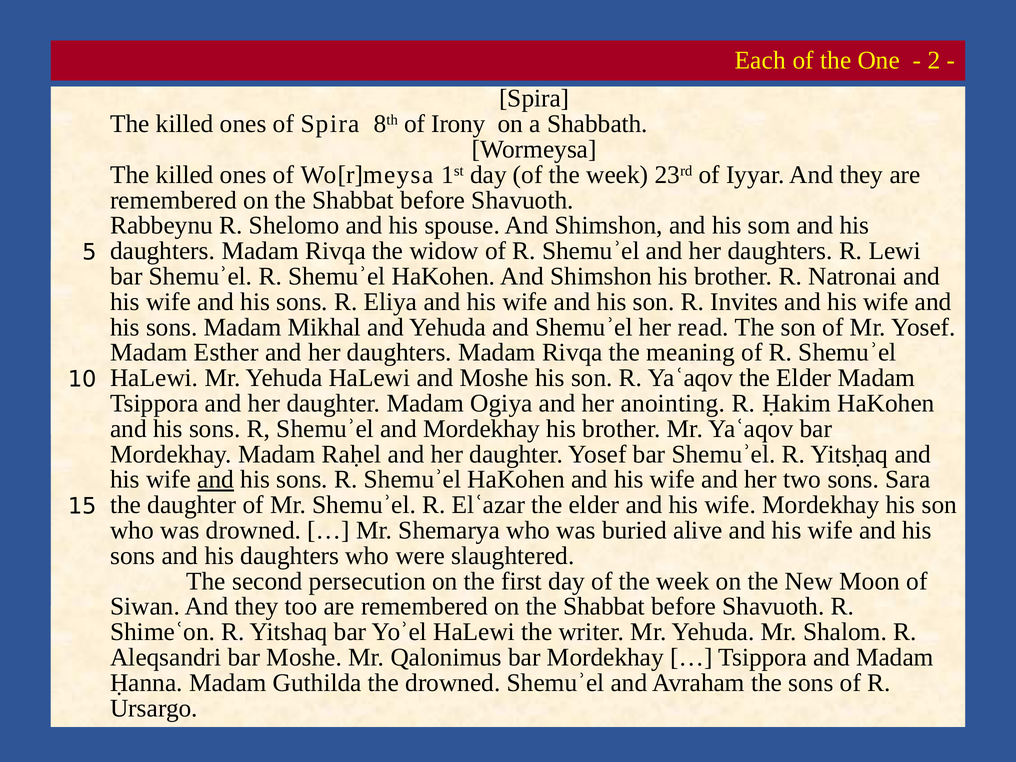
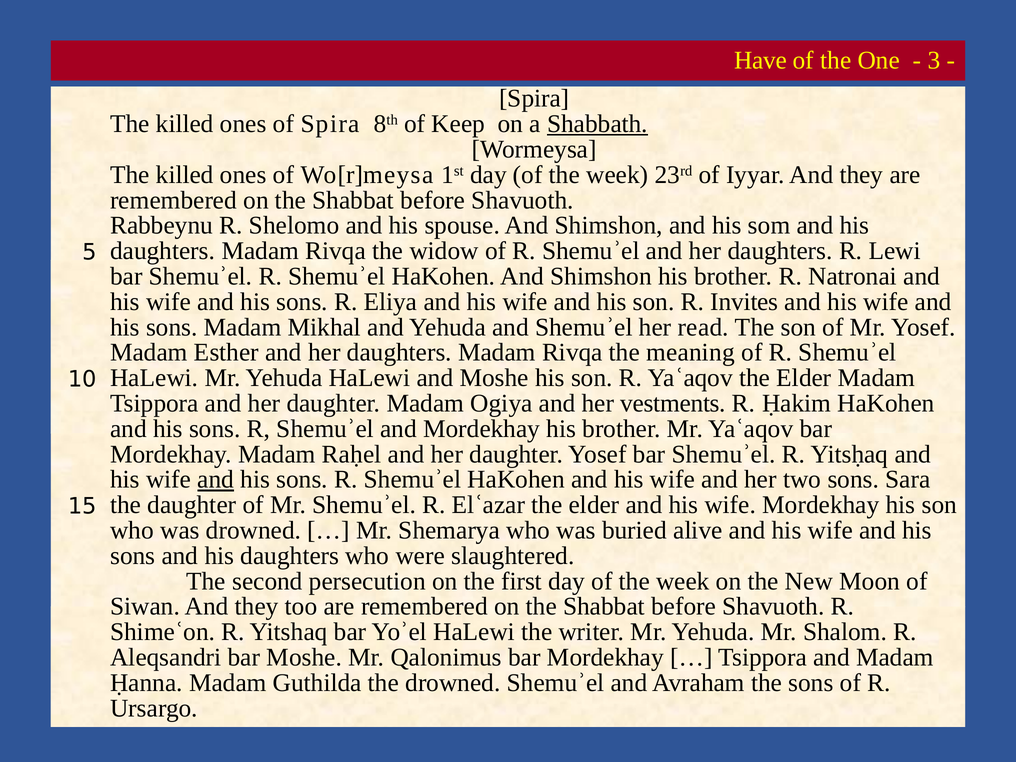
Each: Each -> Have
2: 2 -> 3
Irony: Irony -> Keep
Shabbath underline: none -> present
anointing: anointing -> vestments
